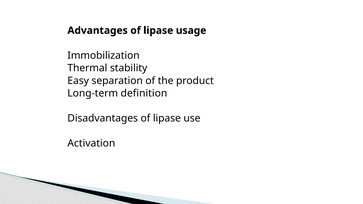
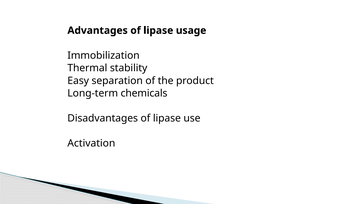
definition: definition -> chemicals
